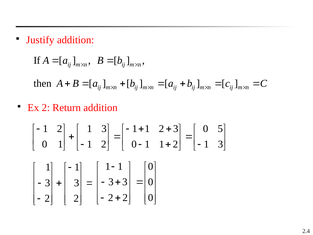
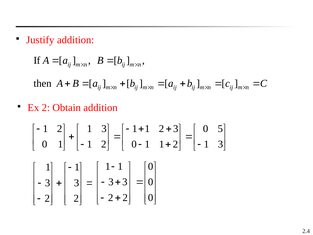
Return: Return -> Obtain
